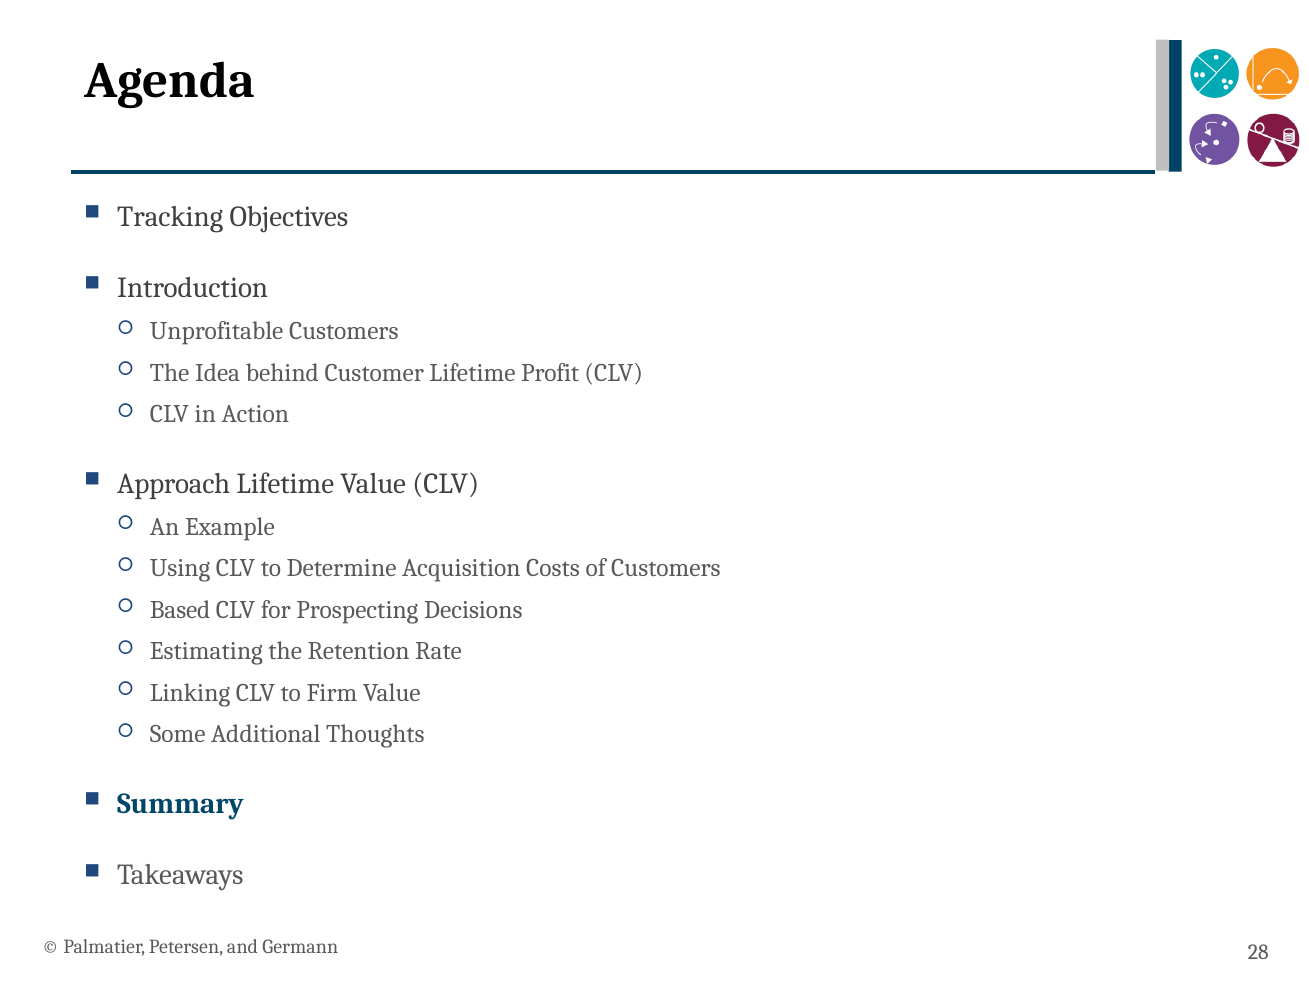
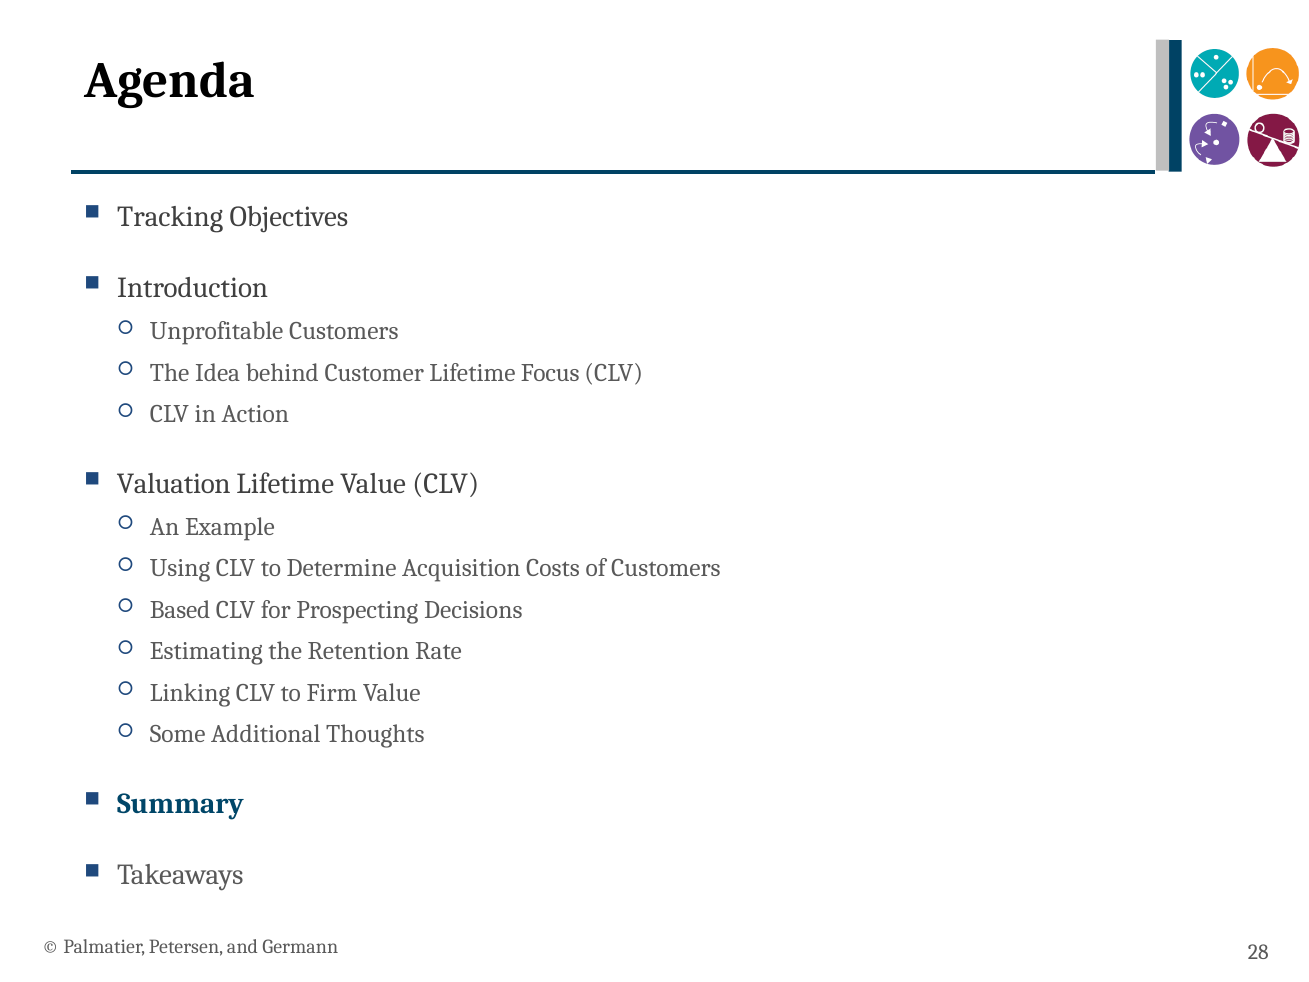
Profit: Profit -> Focus
Approach: Approach -> Valuation
